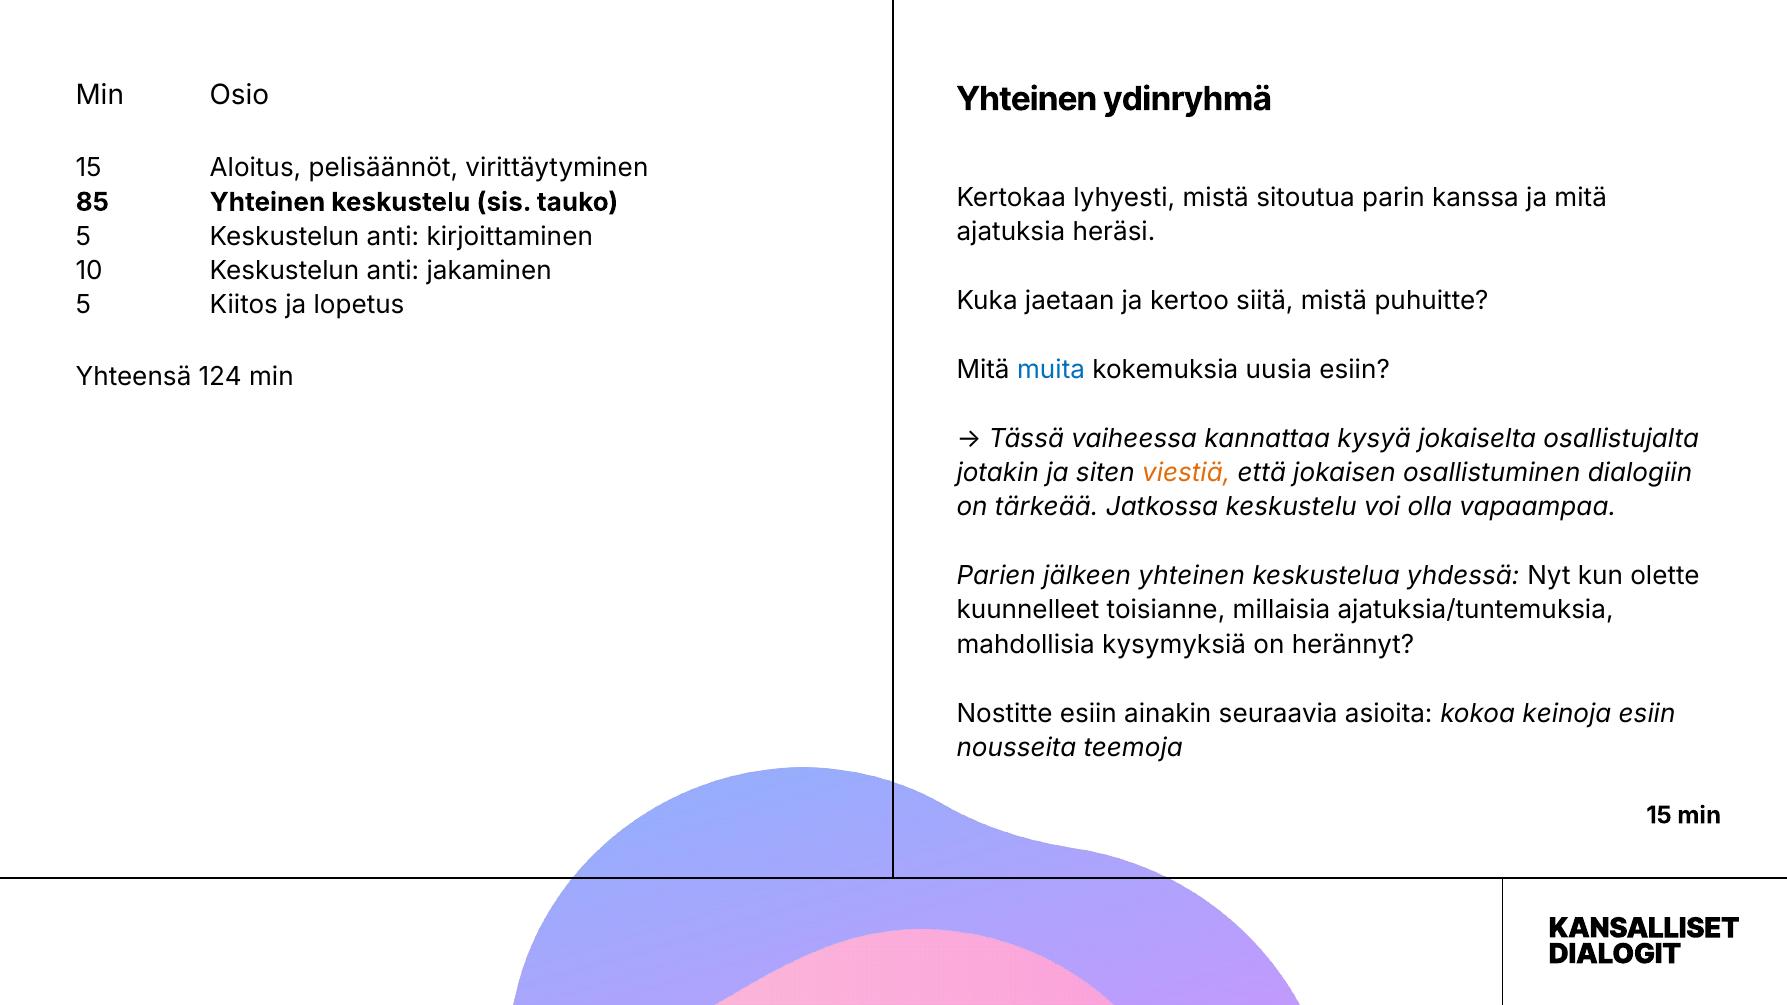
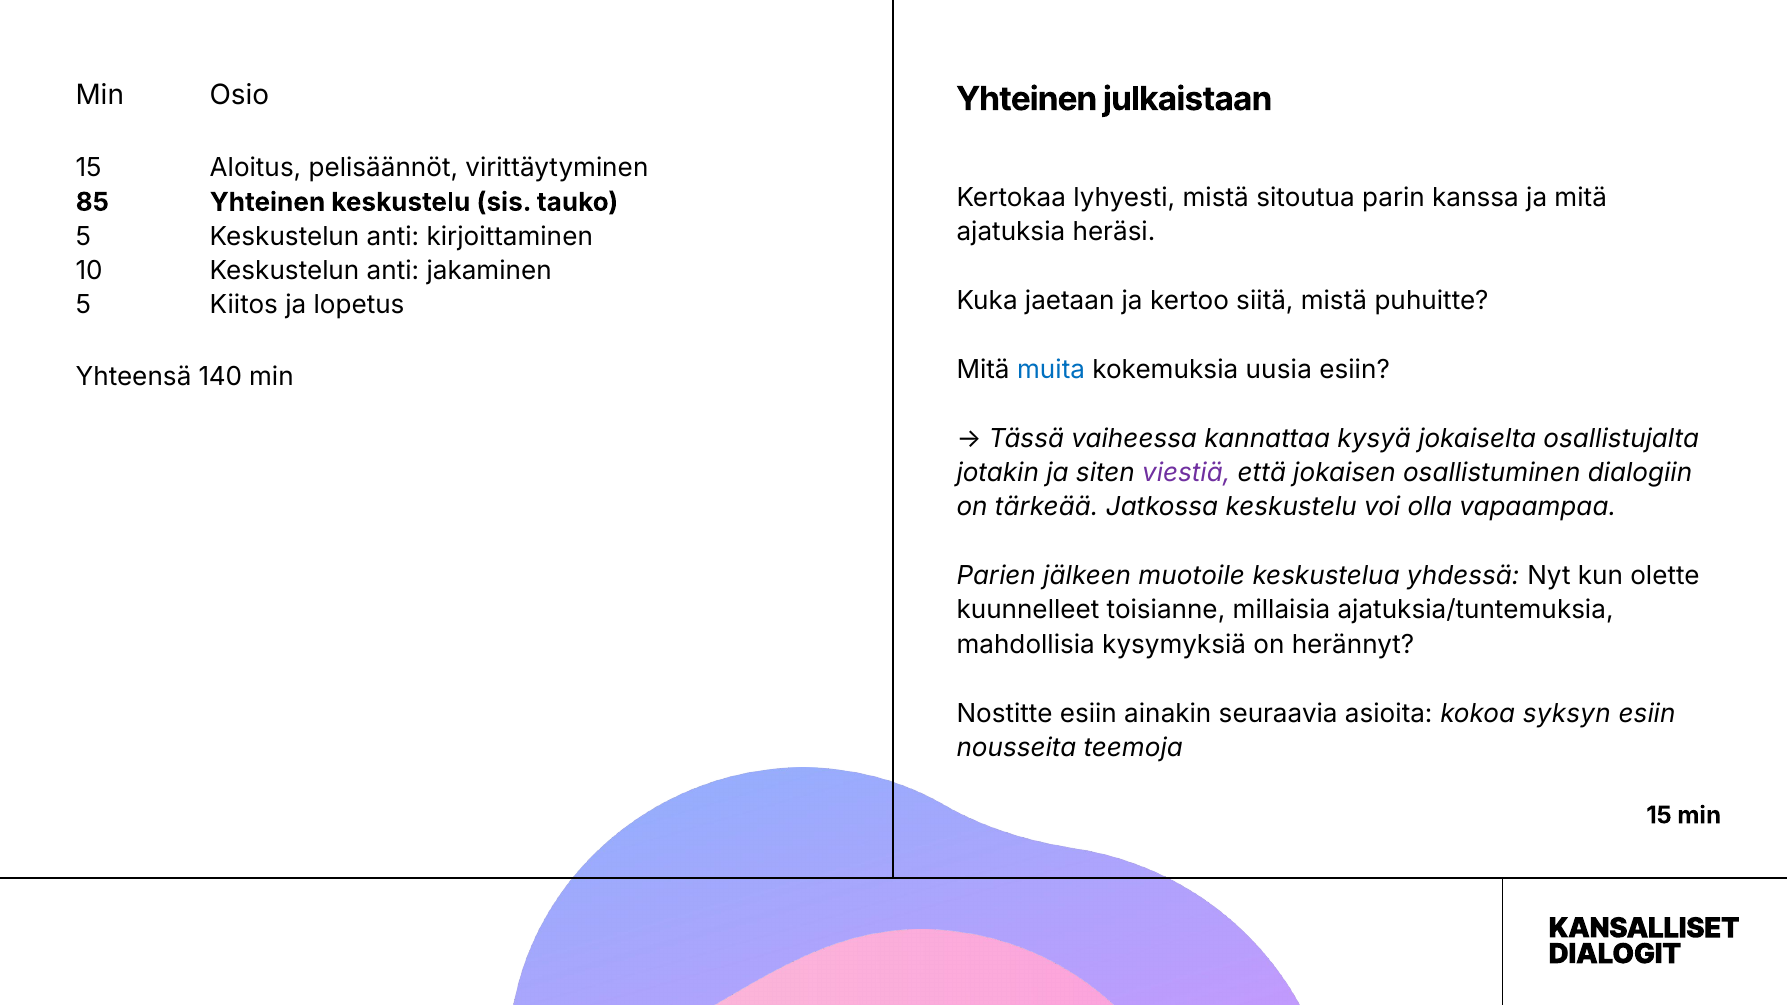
ydinryhmä: ydinryhmä -> julkaistaan
124: 124 -> 140
viestiä colour: orange -> purple
jälkeen yhteinen: yhteinen -> muotoile
keinoja: keinoja -> syksyn
